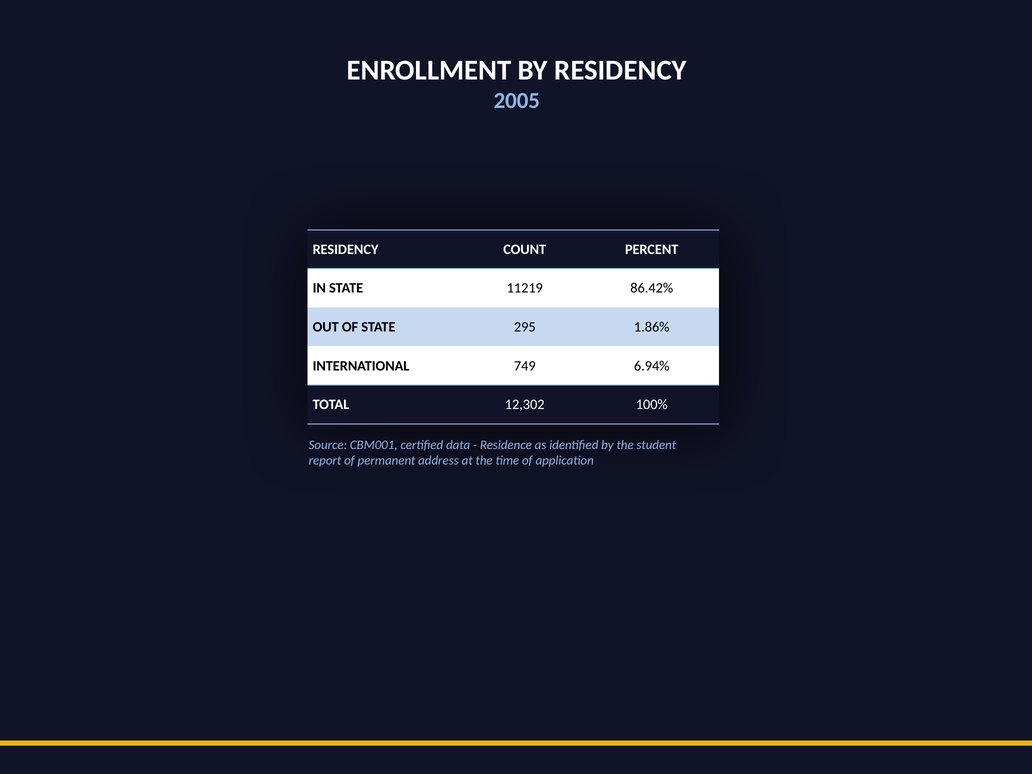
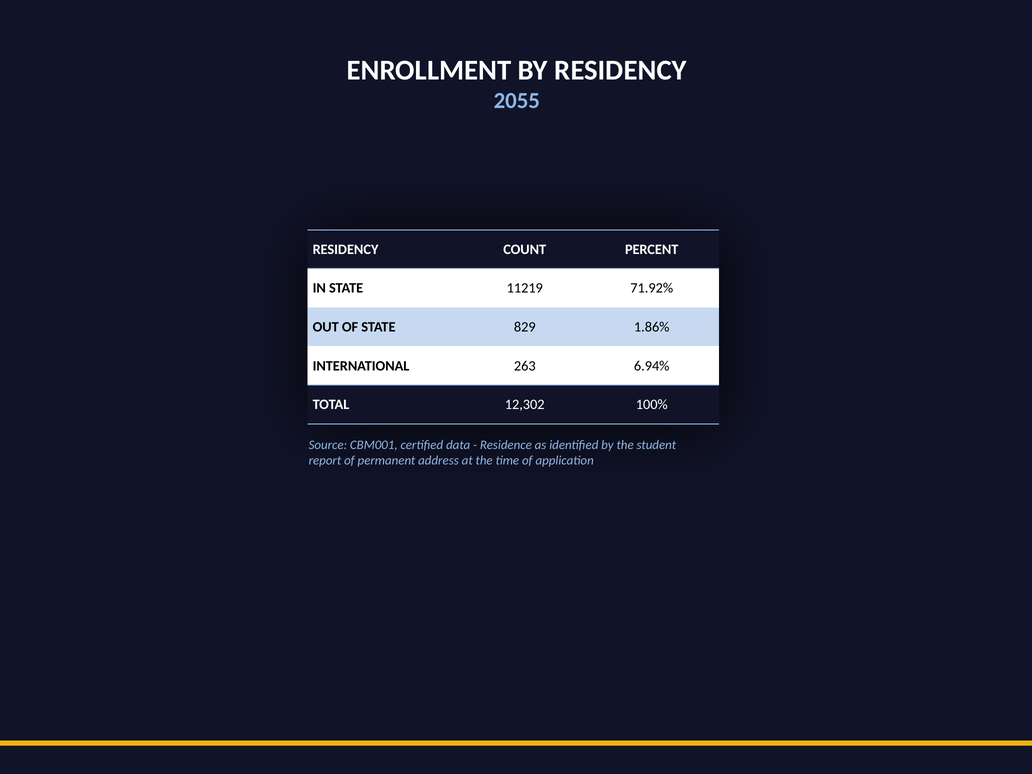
2005: 2005 -> 2055
86.42%: 86.42% -> 71.92%
295: 295 -> 829
749: 749 -> 263
